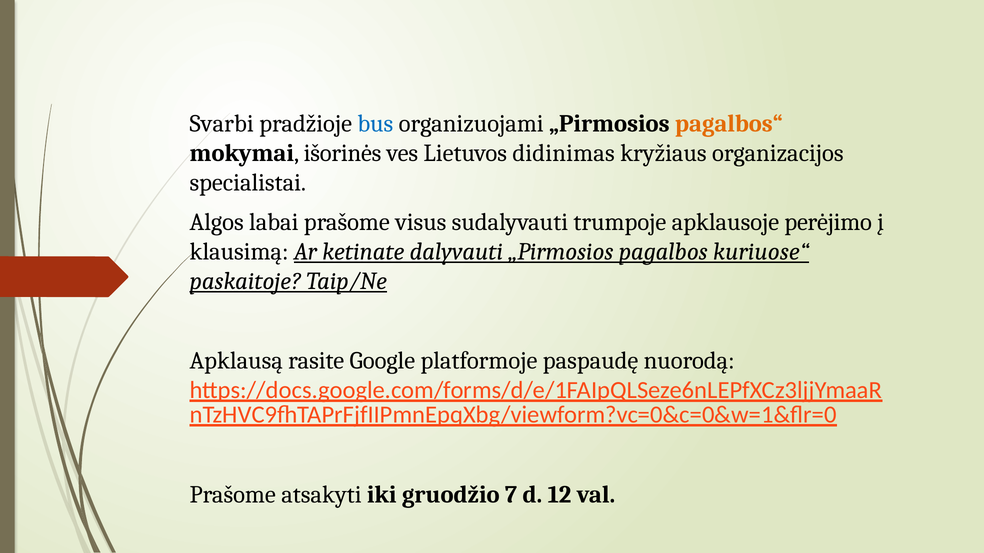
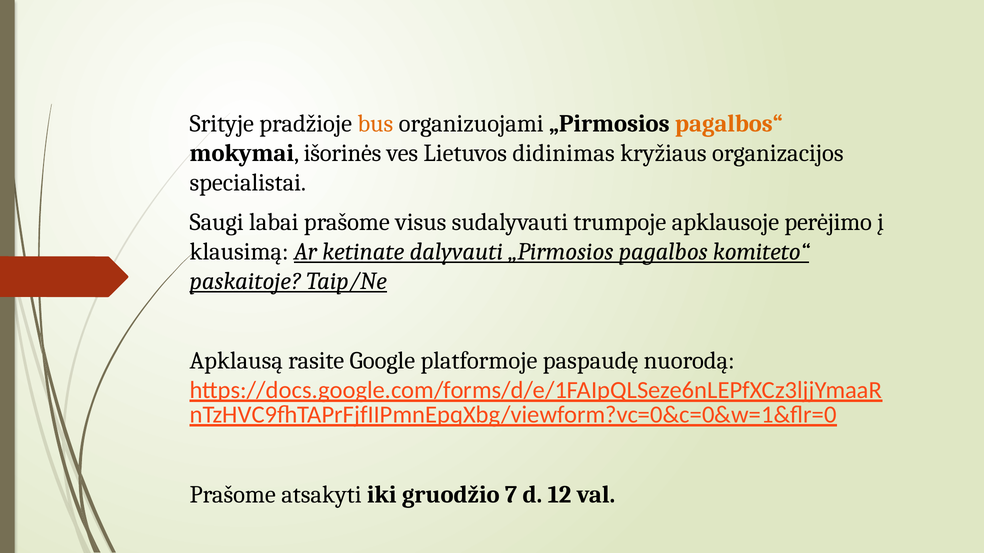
Svarbi: Svarbi -> Srityje
bus colour: blue -> orange
Algos: Algos -> Saugi
kuriuose“: kuriuose“ -> komiteto“
